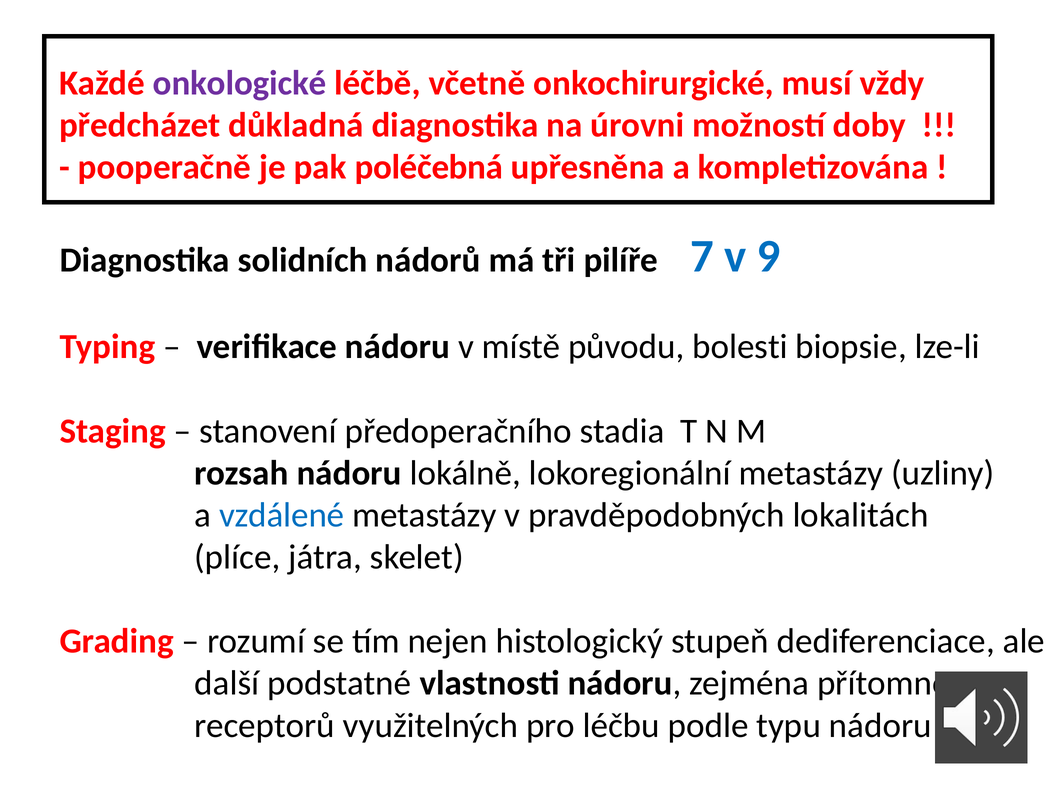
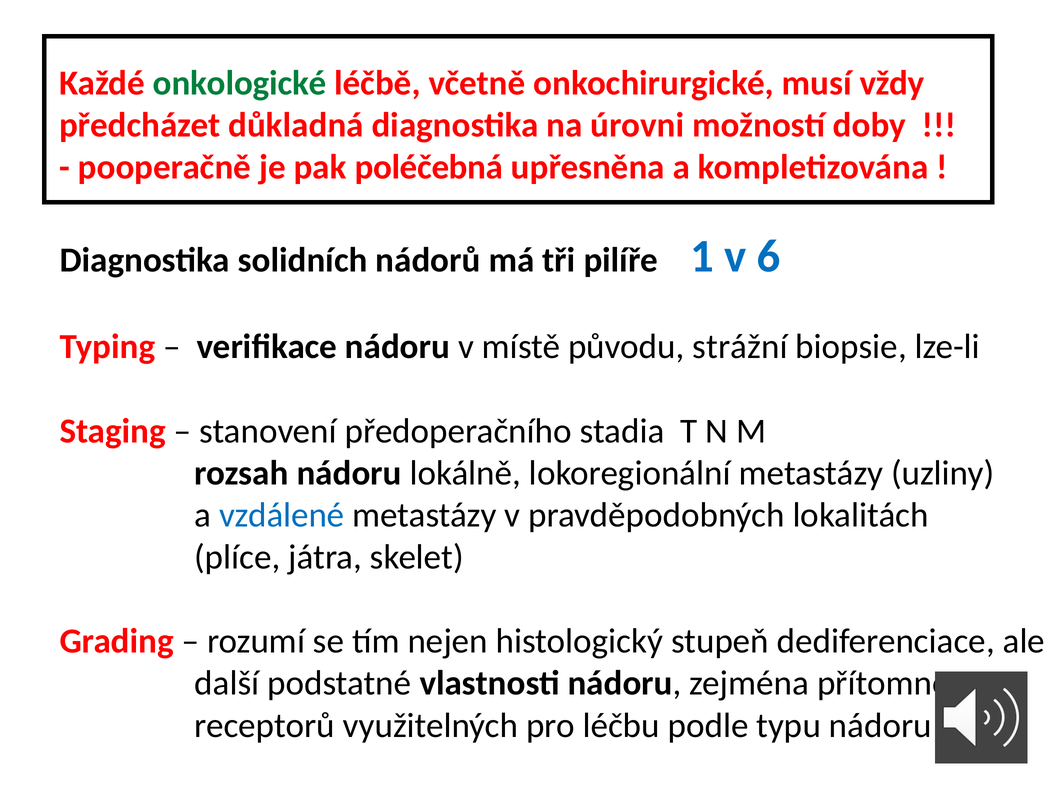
onkologické colour: purple -> green
7: 7 -> 1
9: 9 -> 6
bolesti: bolesti -> strážní
